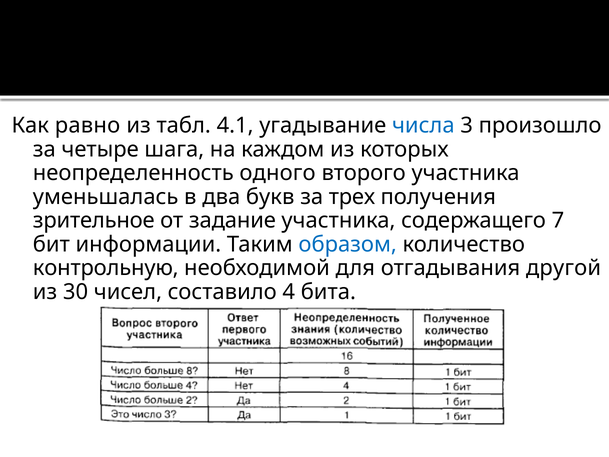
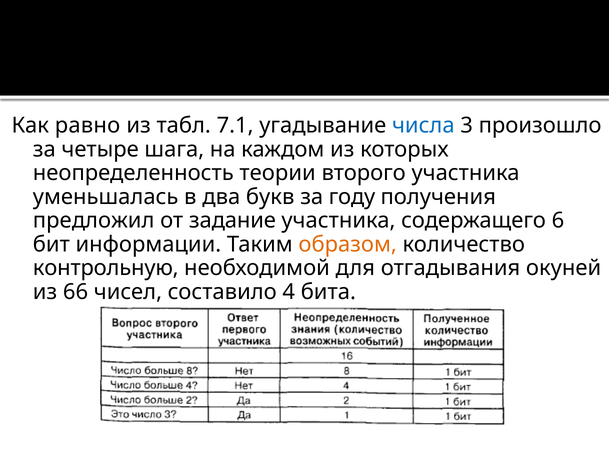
4.1: 4.1 -> 7.1
одного: одного -> теории
трех: трех -> году
зрительное: зрительное -> предложил
7: 7 -> 6
образом colour: blue -> orange
другой: другой -> окуней
30: 30 -> 66
